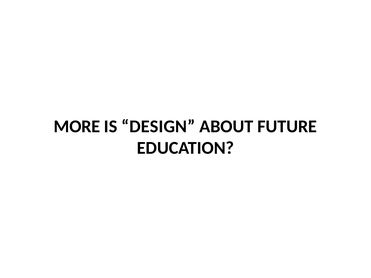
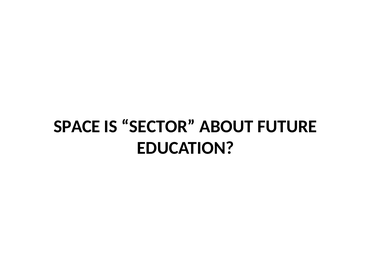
MORE: MORE -> SPACE
DESIGN: DESIGN -> SECTOR
